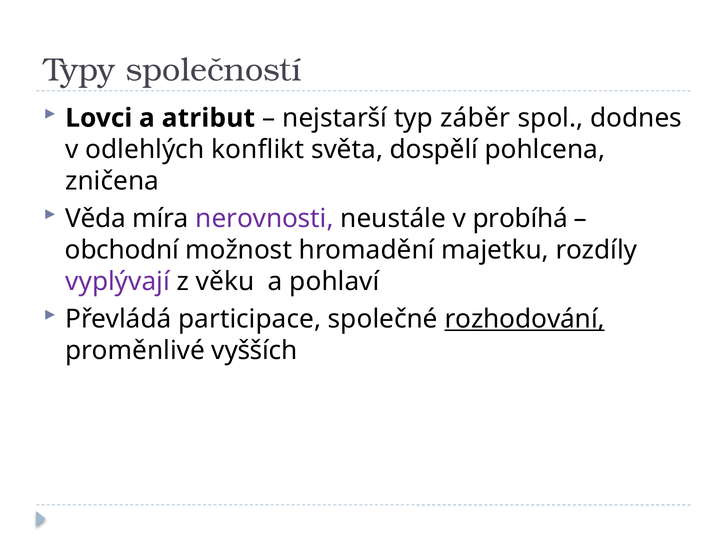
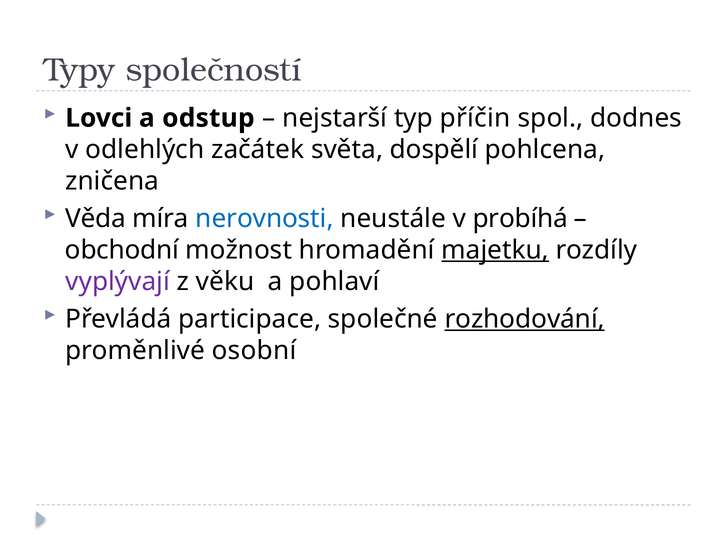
atribut: atribut -> odstup
záběr: záběr -> příčin
konflikt: konflikt -> začátek
nerovnosti colour: purple -> blue
majetku underline: none -> present
vyšších: vyšších -> osobní
